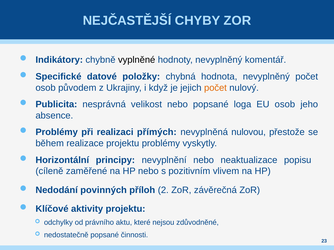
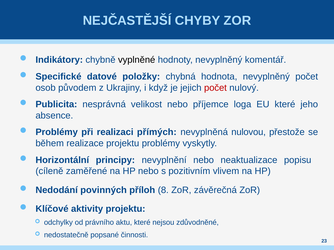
počet at (215, 88) colour: orange -> red
nebo popsané: popsané -> příjemce
EU osob: osob -> které
2: 2 -> 8
